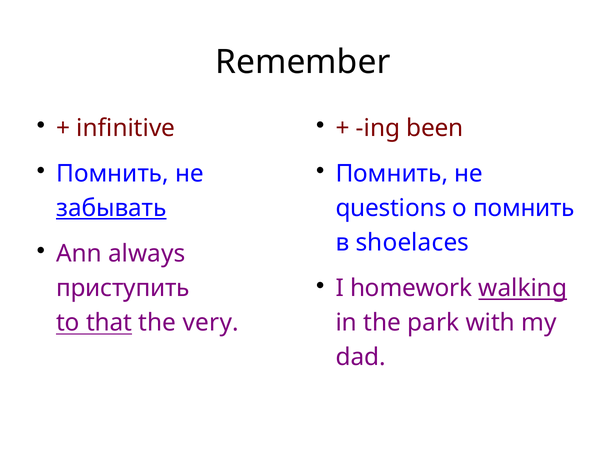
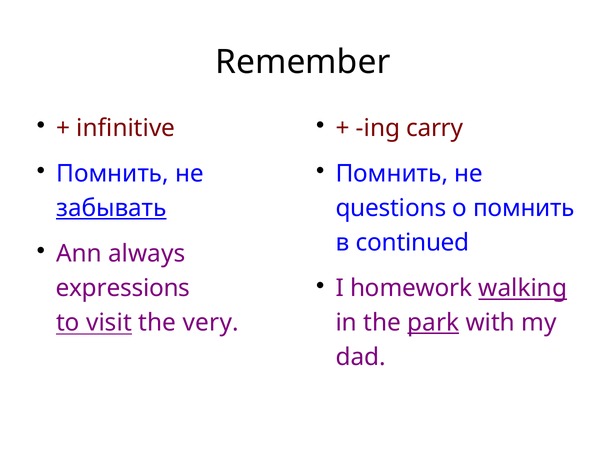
been: been -> carry
shoelaces: shoelaces -> continued
приступить: приступить -> expressions
that: that -> visit
park underline: none -> present
